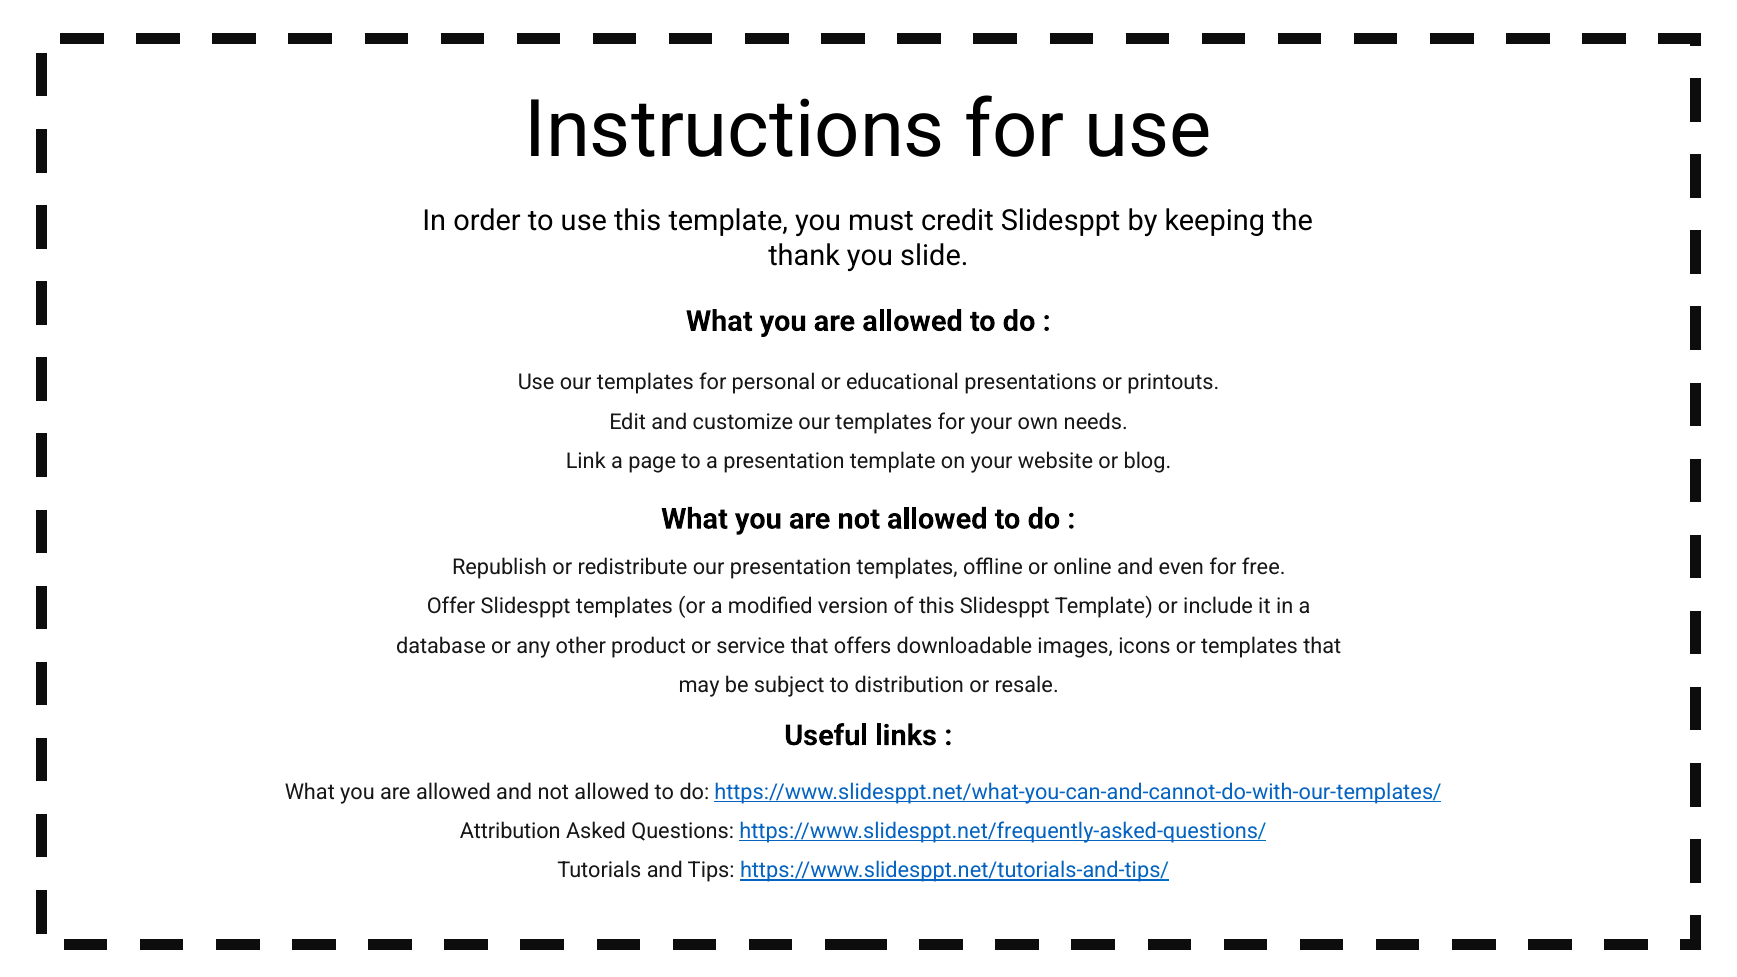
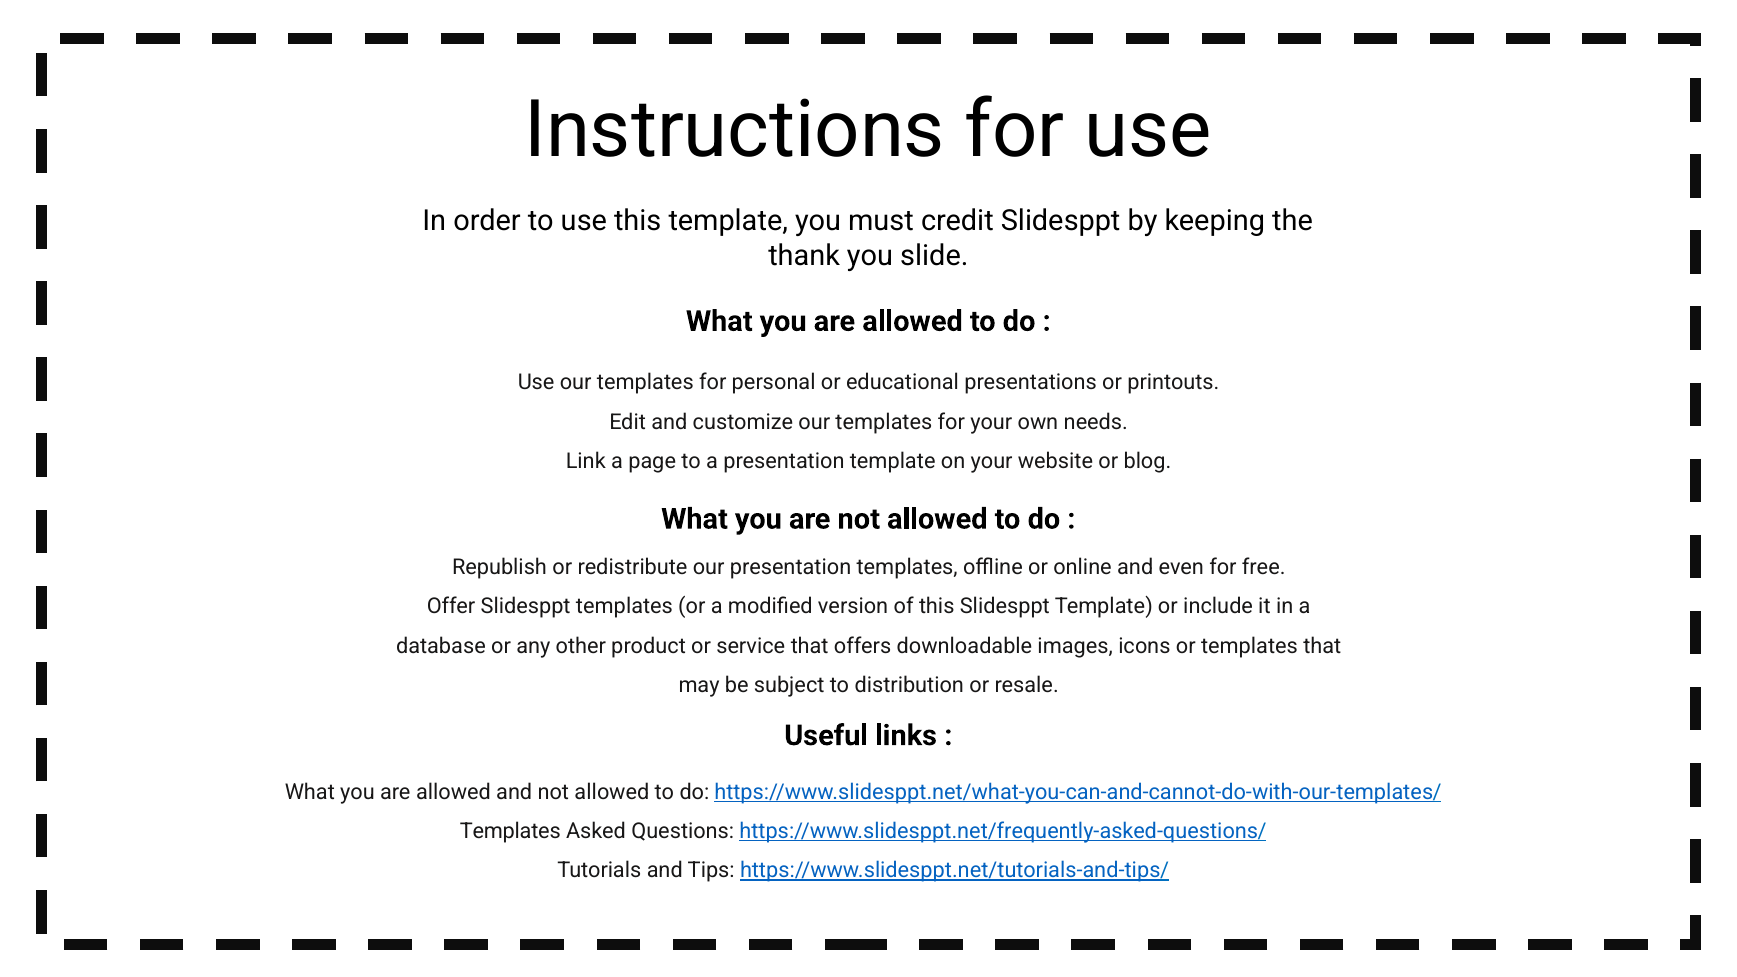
Attribution at (510, 832): Attribution -> Templates
